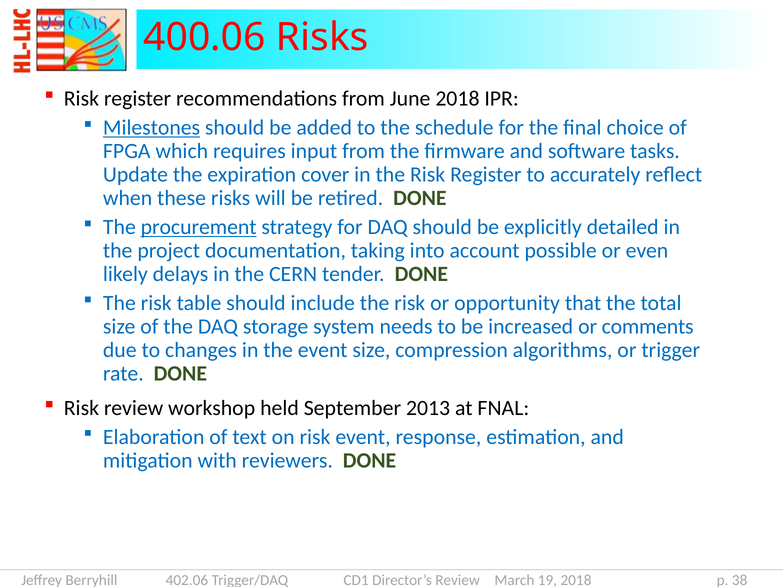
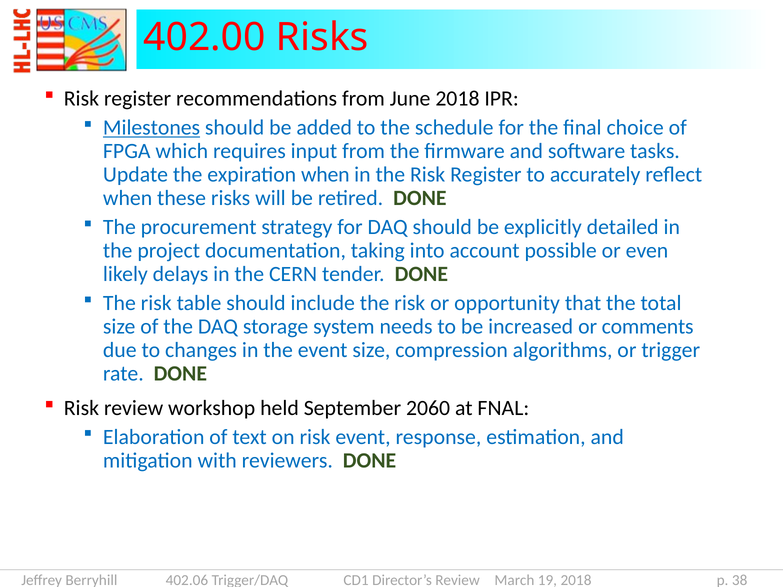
400.06: 400.06 -> 402.00
expiration cover: cover -> when
procurement underline: present -> none
2013: 2013 -> 2060
